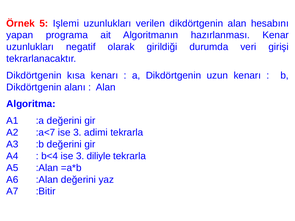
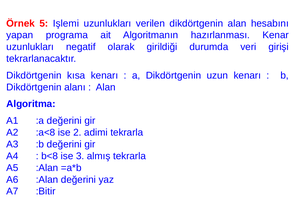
:a<7: :a<7 -> :a<8
3 at (77, 133): 3 -> 2
b<4: b<4 -> b<8
diliyle: diliyle -> almış
